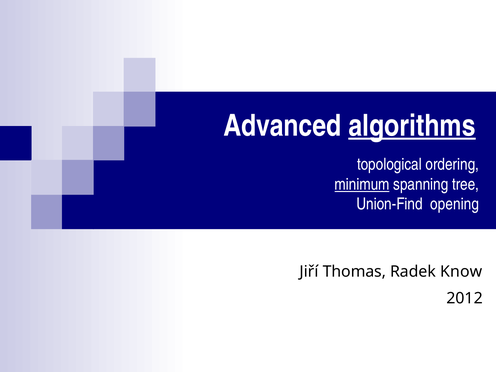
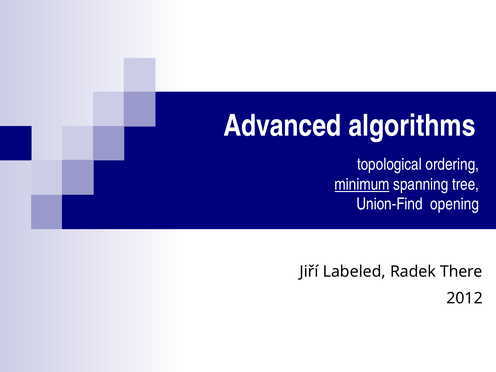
algorithms underline: present -> none
Thomas: Thomas -> Labeled
Know: Know -> There
